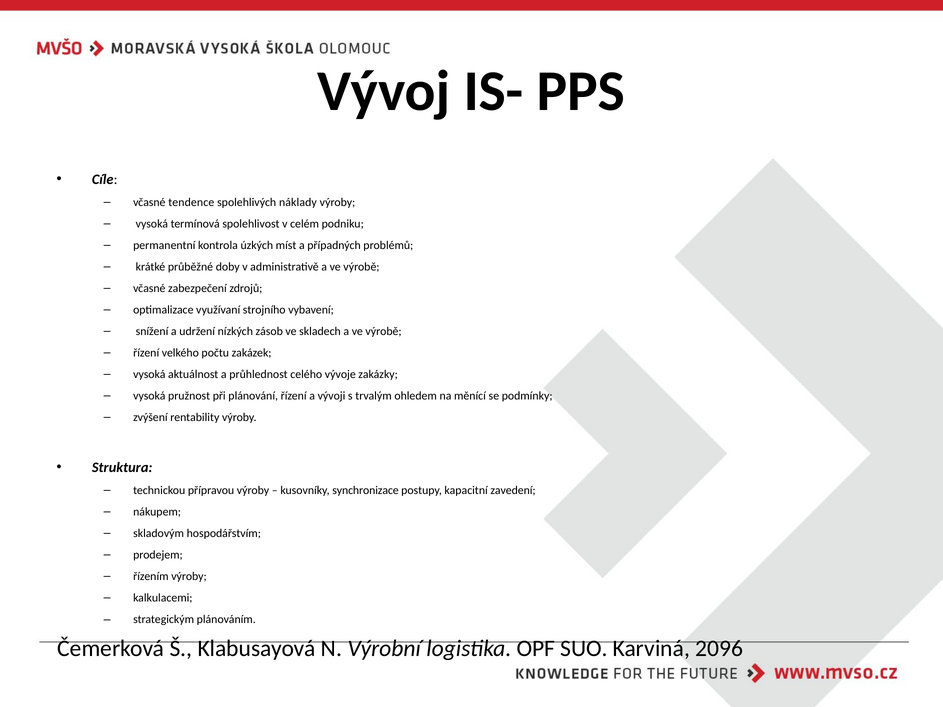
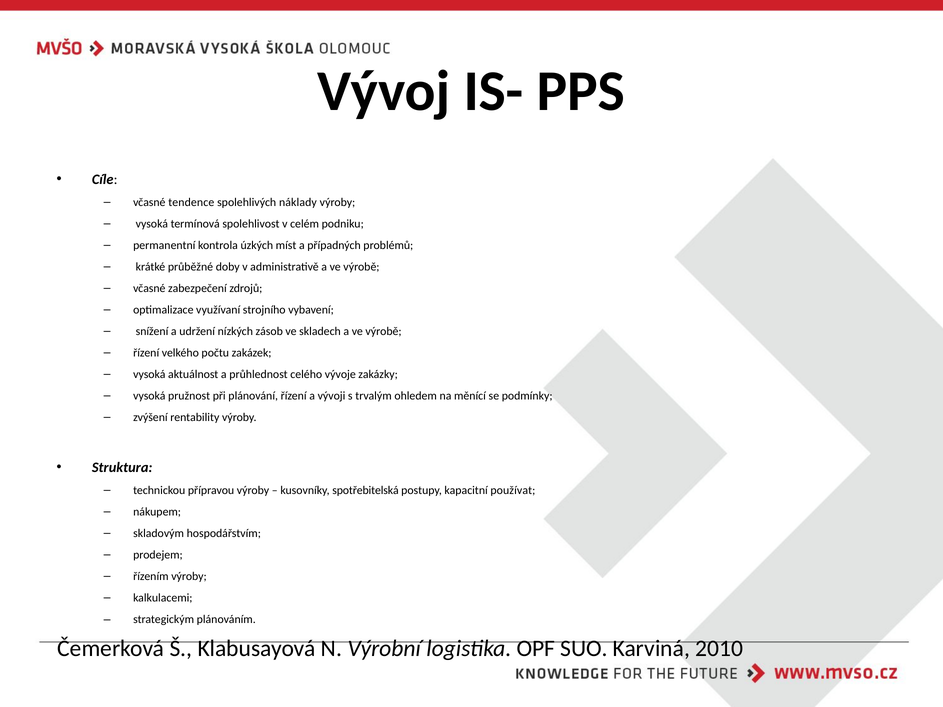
synchronizace: synchronizace -> spotřebitelská
zavedení: zavedení -> používat
2096: 2096 -> 2010
